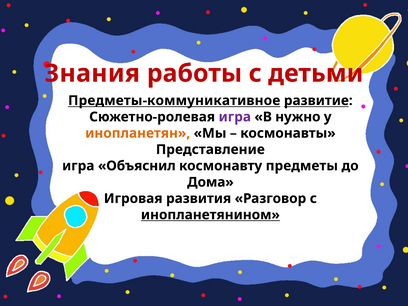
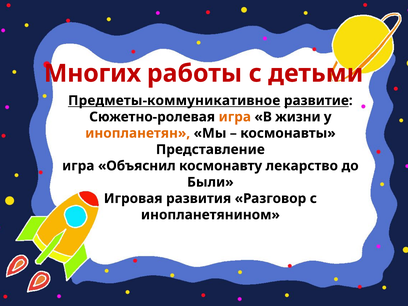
Знания: Знания -> Многих
игра at (235, 117) colour: purple -> orange
нужно: нужно -> жизни
предметы: предметы -> лекарство
Дома: Дома -> Были
инопланетянином underline: present -> none
